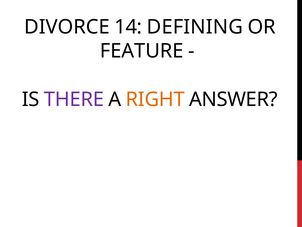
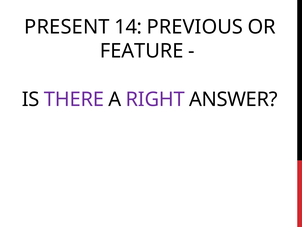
DIVORCE: DIVORCE -> PRESENT
DEFINING: DEFINING -> PREVIOUS
RIGHT colour: orange -> purple
